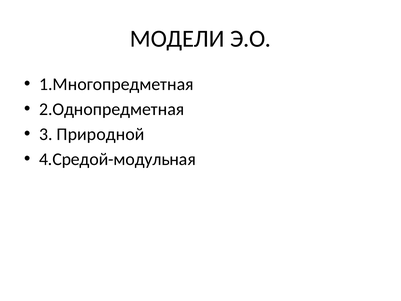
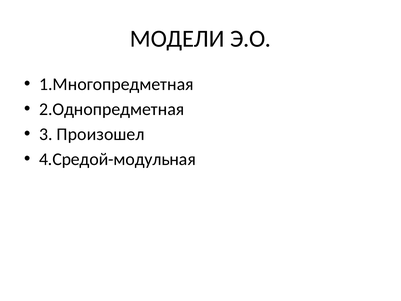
Природной: Природной -> Произошел
